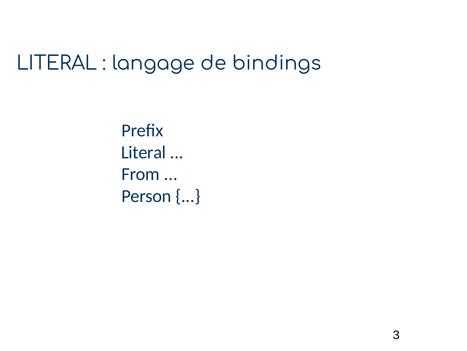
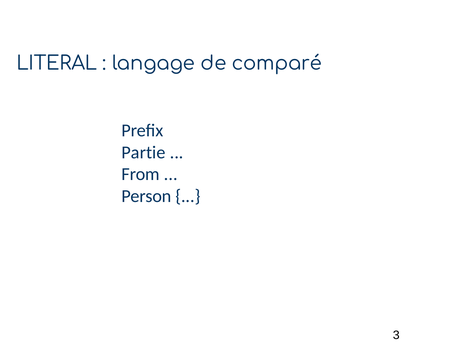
bindings: bindings -> comparé
Literal at (144, 152): Literal -> Partie
